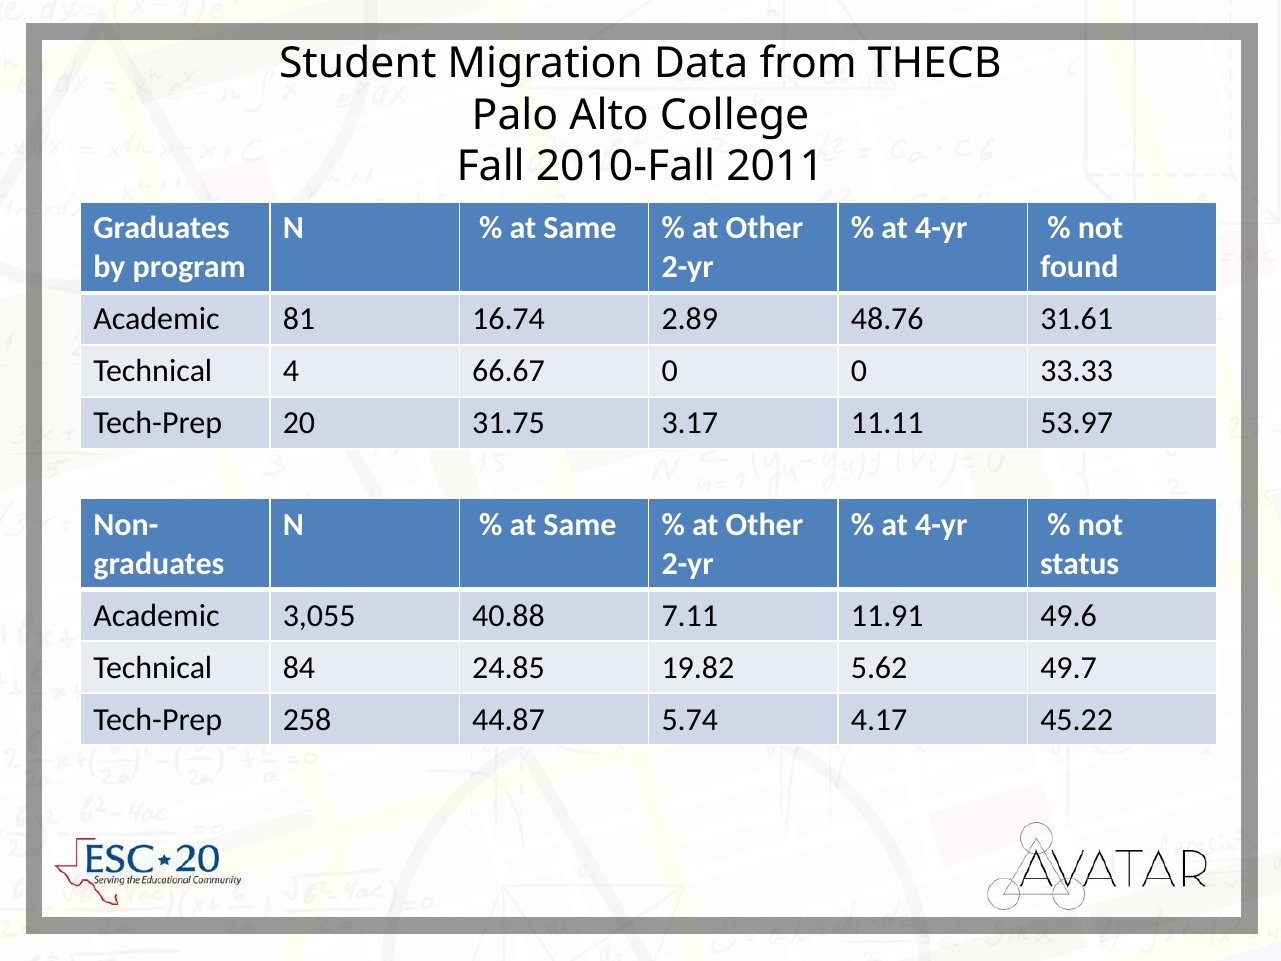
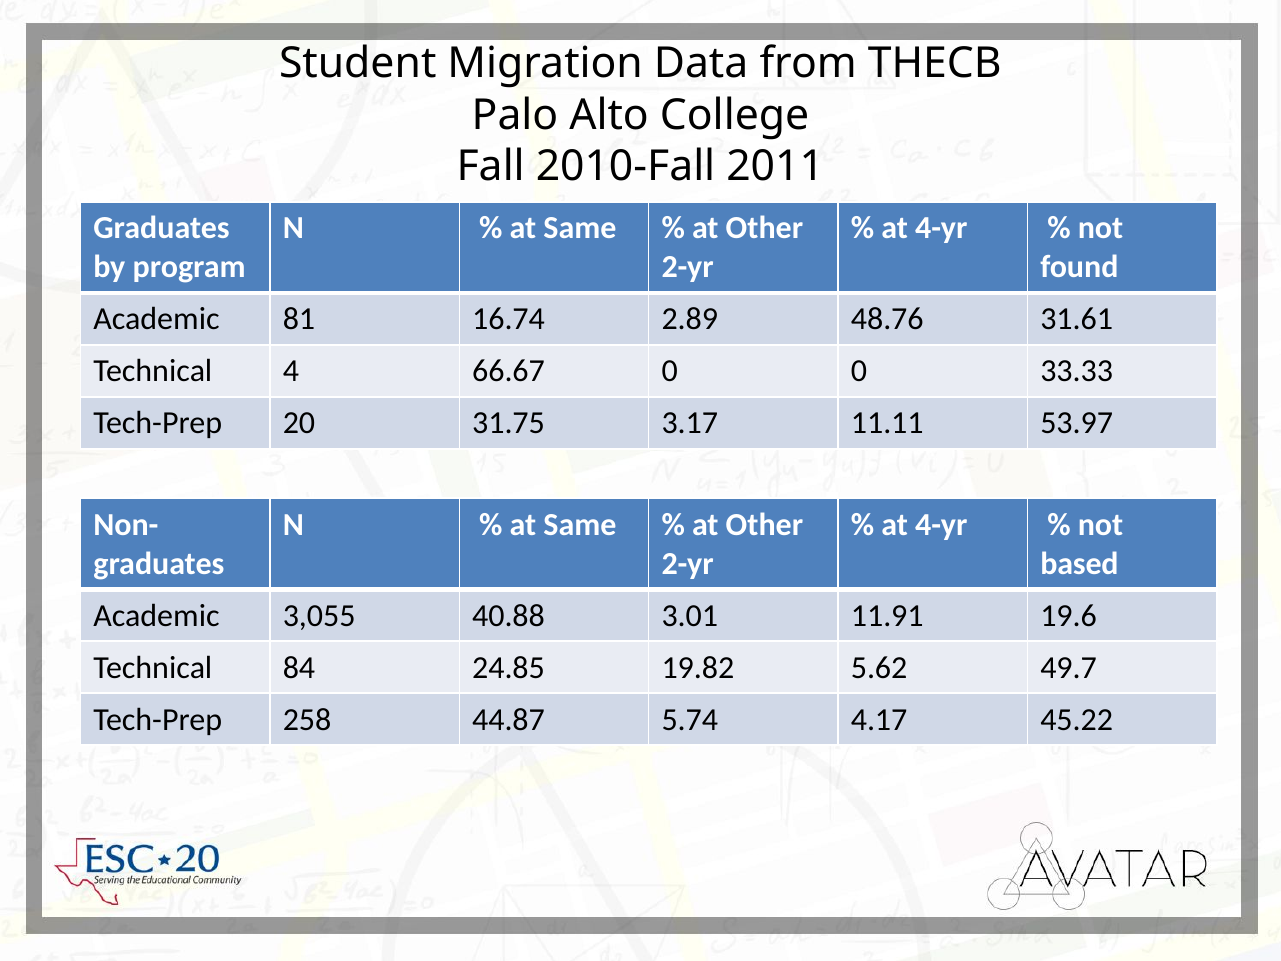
status: status -> based
7.11: 7.11 -> 3.01
49.6: 49.6 -> 19.6
